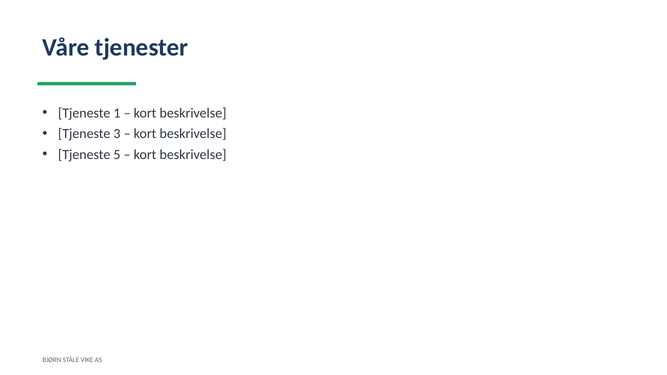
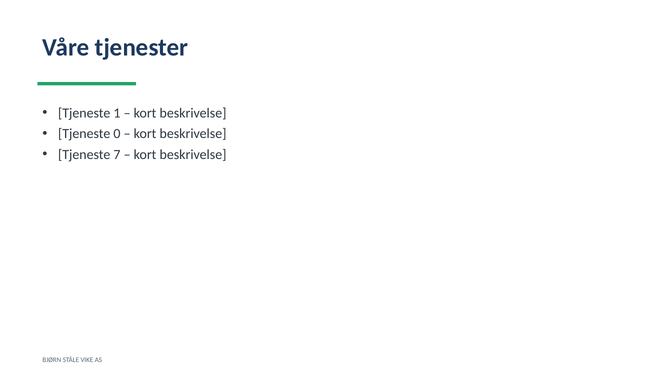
3: 3 -> 0
5: 5 -> 7
